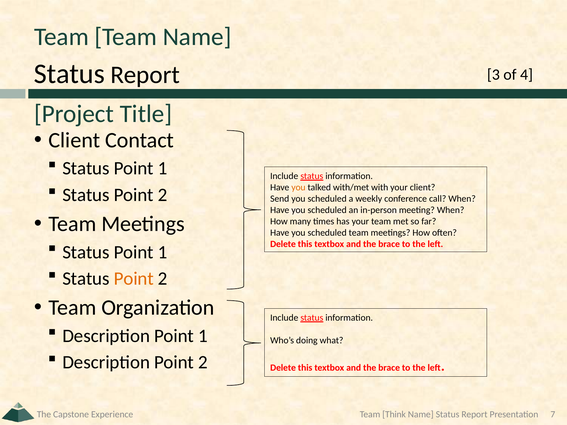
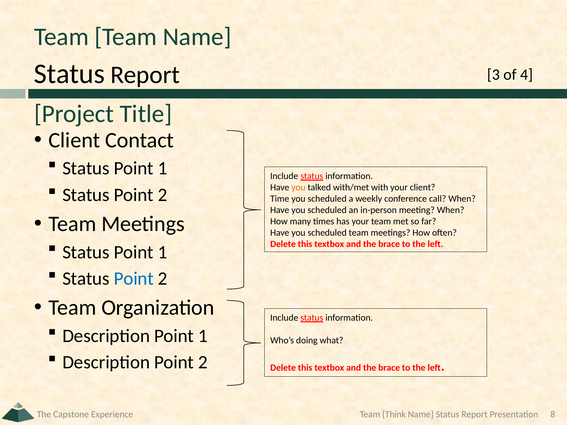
Send: Send -> Time
Point at (134, 279) colour: orange -> blue
7: 7 -> 8
